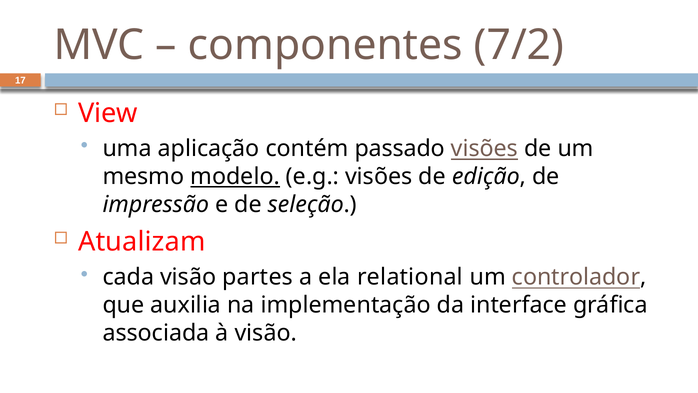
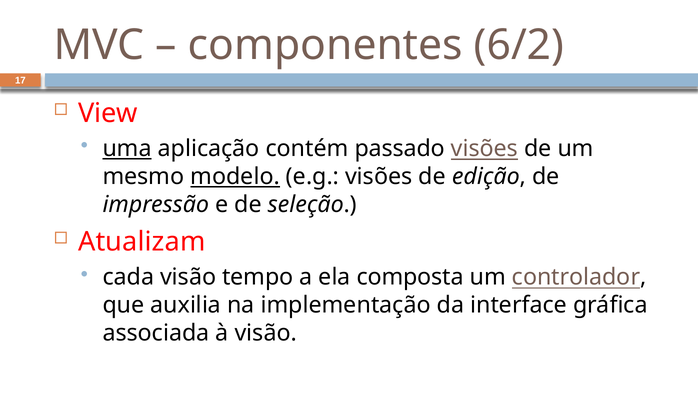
7/2: 7/2 -> 6/2
uma underline: none -> present
partes: partes -> tempo
relational: relational -> composta
